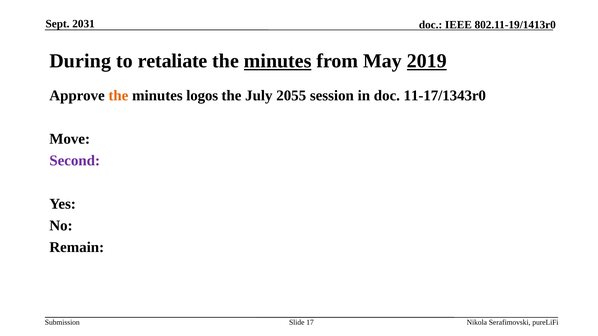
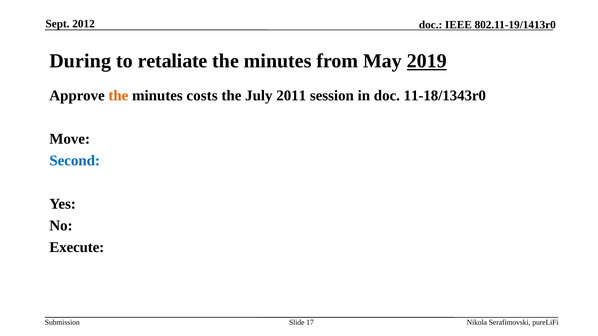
2031: 2031 -> 2012
minutes at (278, 61) underline: present -> none
logos: logos -> costs
2055: 2055 -> 2011
11-17/1343r0: 11-17/1343r0 -> 11-18/1343r0
Second colour: purple -> blue
Remain: Remain -> Execute
